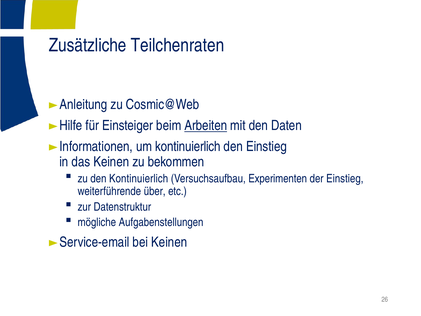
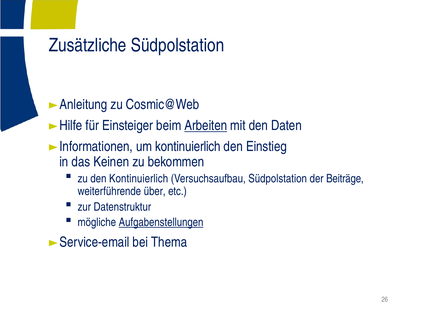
Zusätzliche Teilchenraten: Teilchenraten -> Südpolstation
Versuchsaufbau Experimenten: Experimenten -> Südpolstation
der Einstieg: Einstieg -> Beiträge
Aufgabenstellungen underline: none -> present
bei Keinen: Keinen -> Thema
